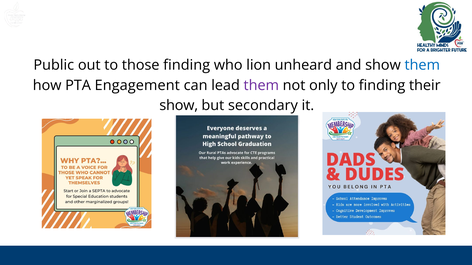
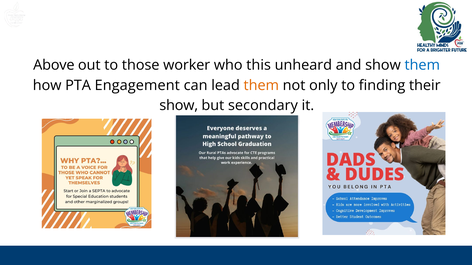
Public: Public -> Above
those finding: finding -> worker
lion: lion -> this
them at (261, 86) colour: purple -> orange
